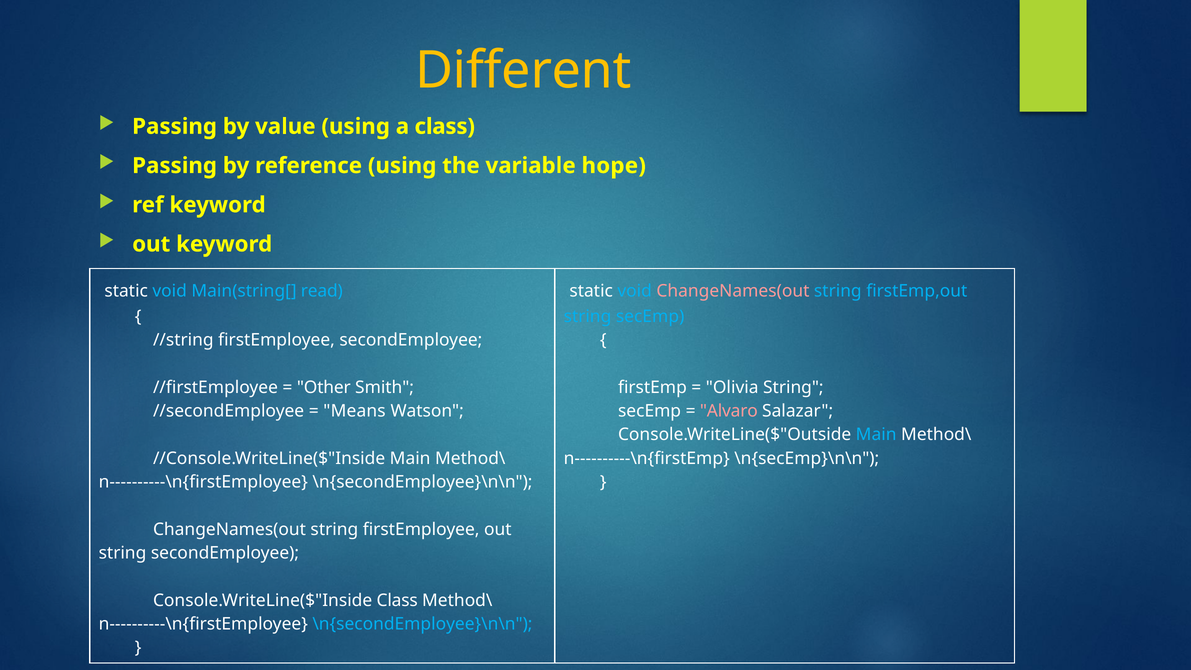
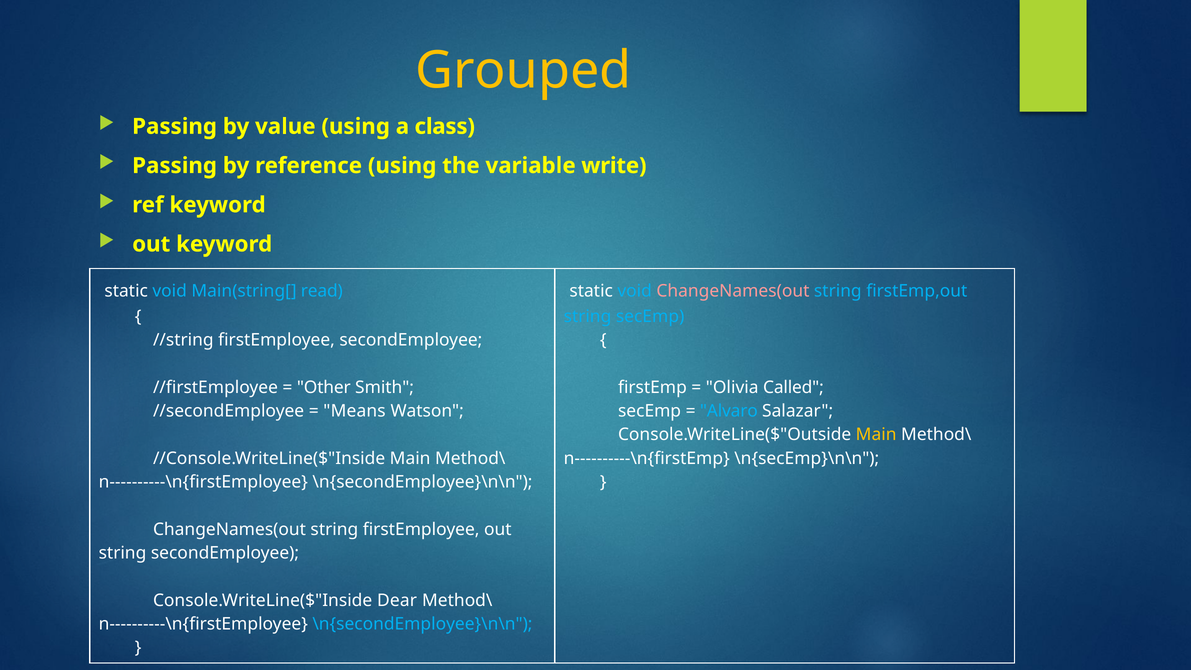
Different: Different -> Grouped
hope: hope -> write
Olivia String: String -> Called
Alvaro colour: pink -> light blue
Main at (876, 435) colour: light blue -> yellow
Console.WriteLine($"Inside Class: Class -> Dear
